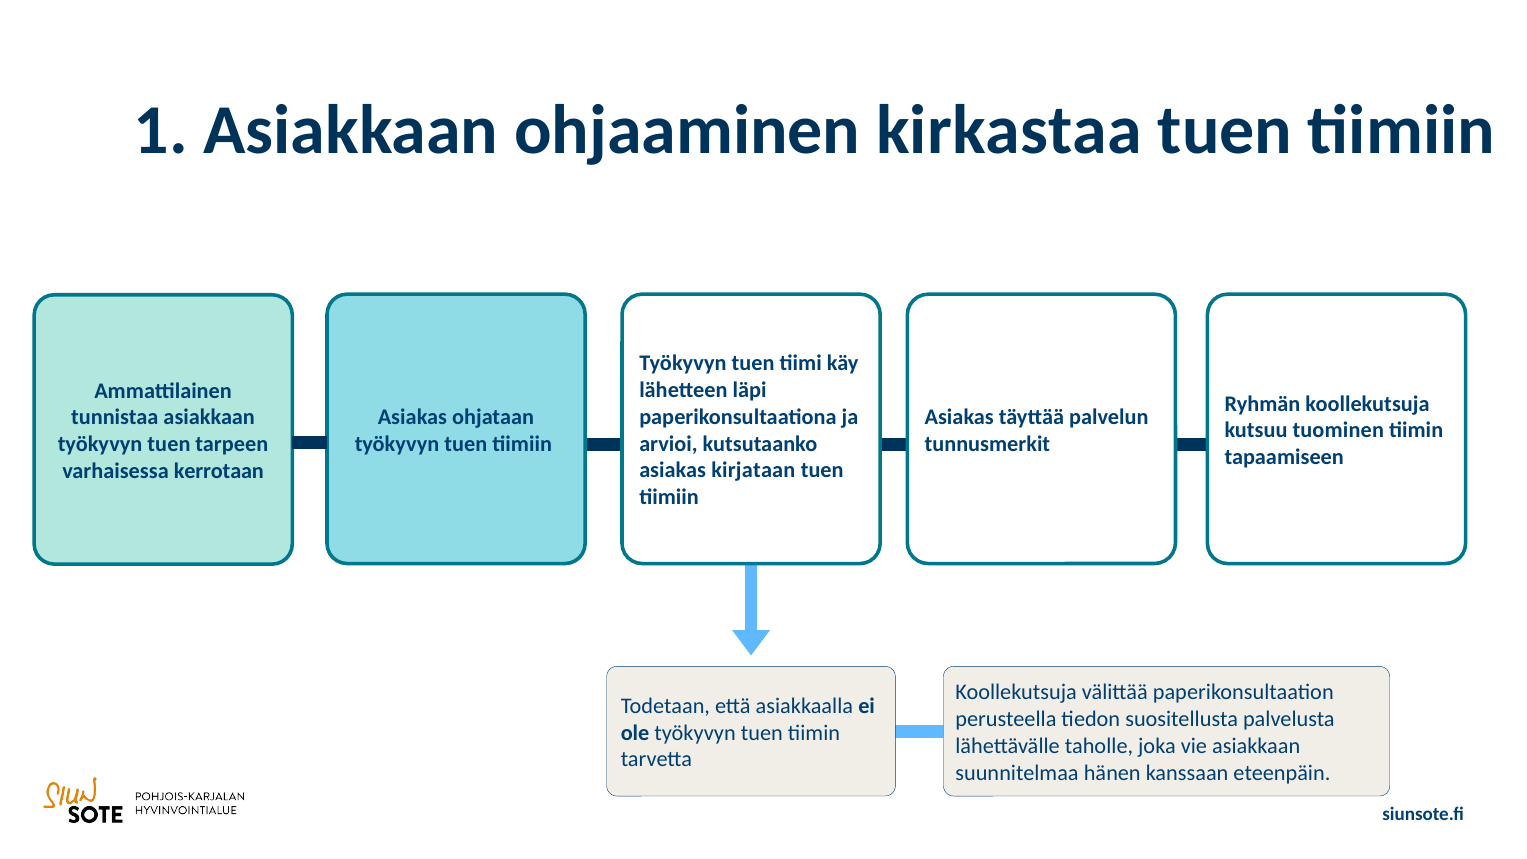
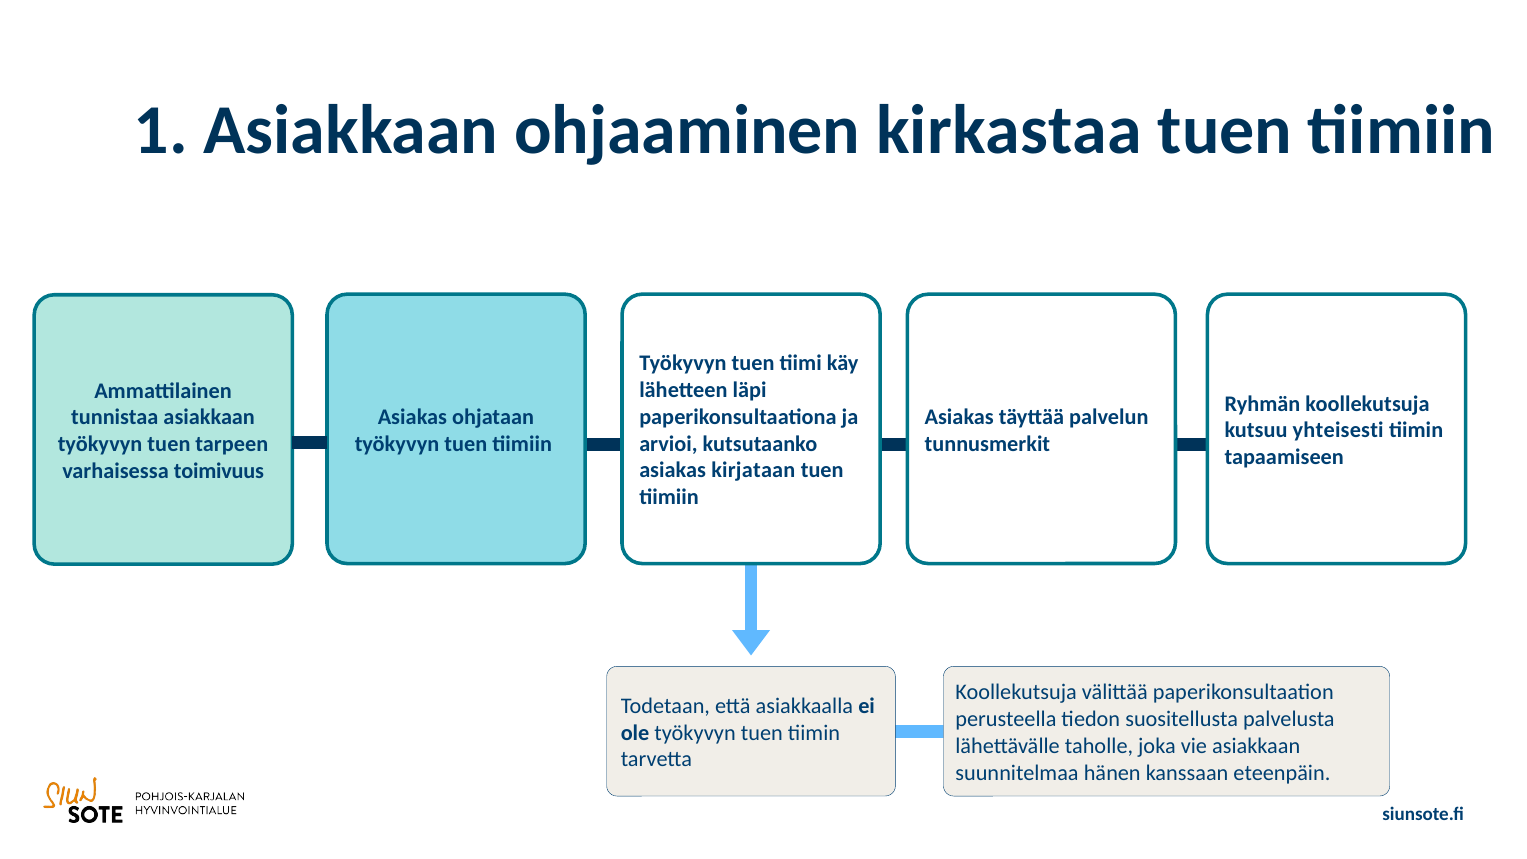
tuominen: tuominen -> yhteisesti
kerrotaan: kerrotaan -> toimivuus
